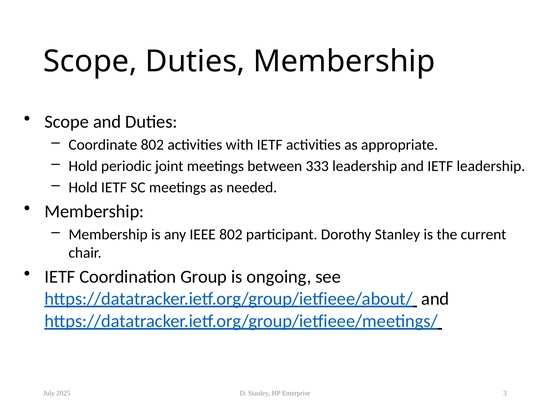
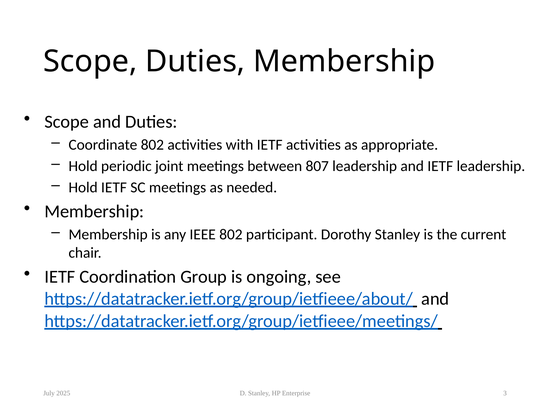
333: 333 -> 807
